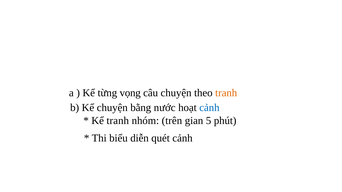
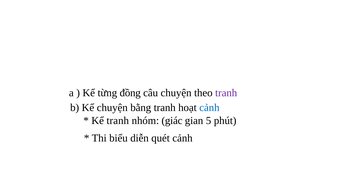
vọng: vọng -> đồng
tranh at (226, 93) colour: orange -> purple
bằng nước: nước -> tranh
trên: trên -> giác
